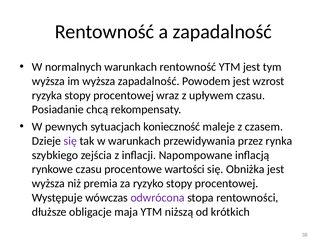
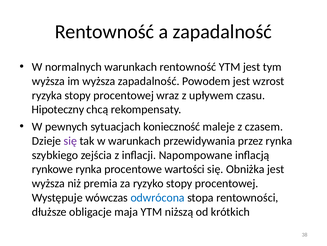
Posiadanie: Posiadanie -> Hipoteczny
rynkowe czasu: czasu -> rynka
odwrócona colour: purple -> blue
